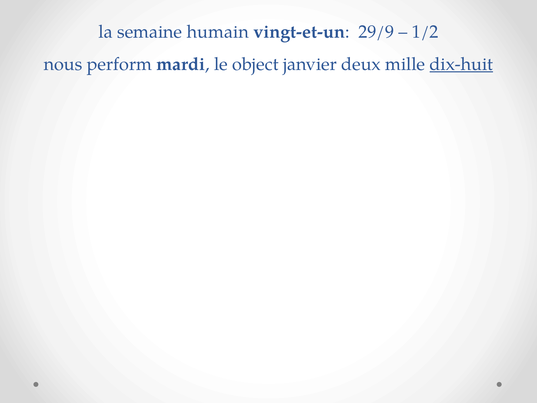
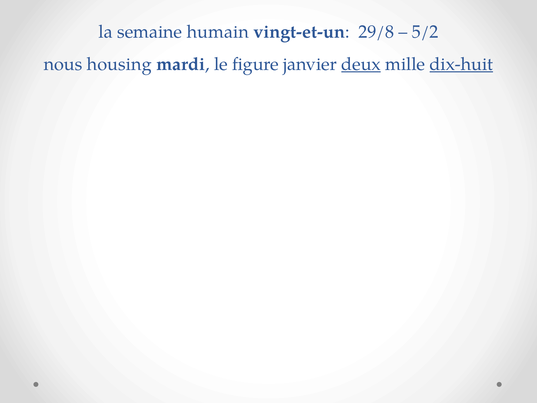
29/9: 29/9 -> 29/8
1/2: 1/2 -> 5/2
perform: perform -> housing
object: object -> figure
deux underline: none -> present
